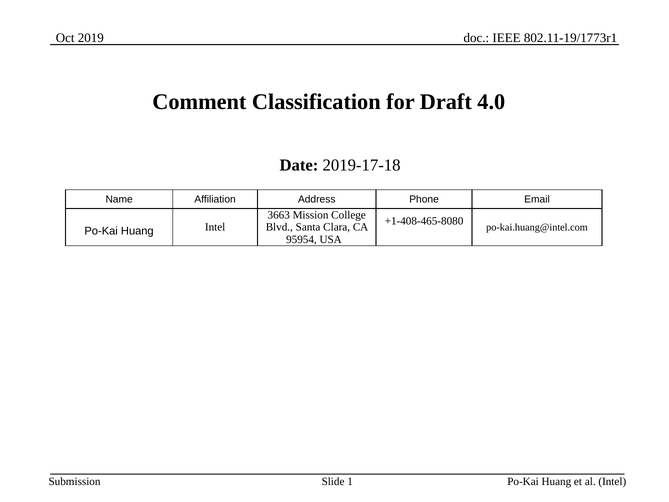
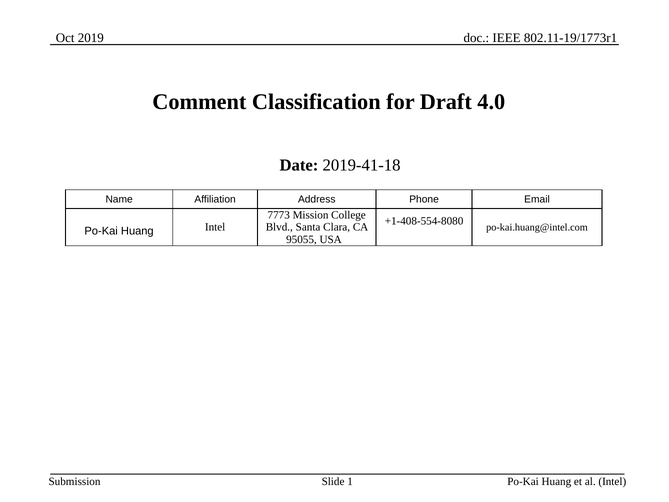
2019-17-18: 2019-17-18 -> 2019-41-18
3663: 3663 -> 7773
+1-408-465-8080: +1-408-465-8080 -> +1-408-554-8080
95954: 95954 -> 95055
